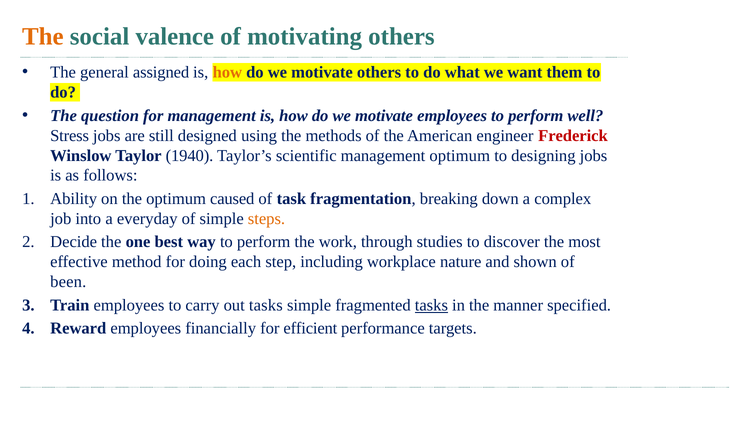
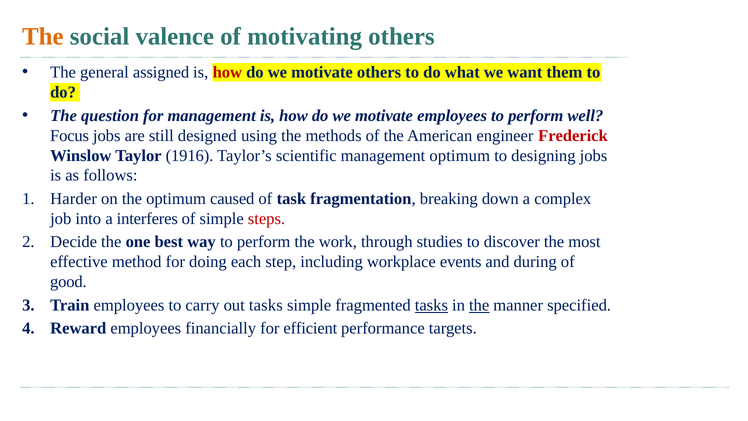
how at (227, 72) colour: orange -> red
Stress: Stress -> Focus
1940: 1940 -> 1916
Ability: Ability -> Harder
everyday: everyday -> interferes
steps colour: orange -> red
nature: nature -> events
shown: shown -> during
been: been -> good
the at (479, 305) underline: none -> present
